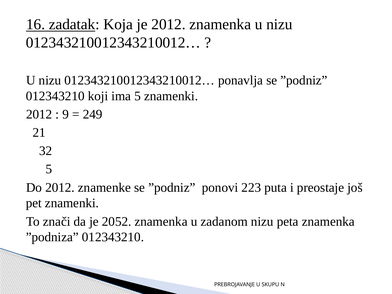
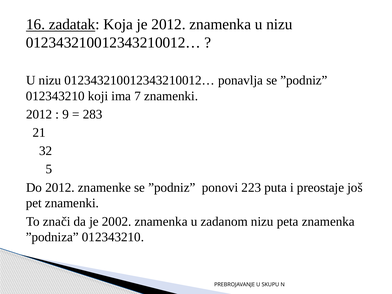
ima 5: 5 -> 7
249: 249 -> 283
2052: 2052 -> 2002
